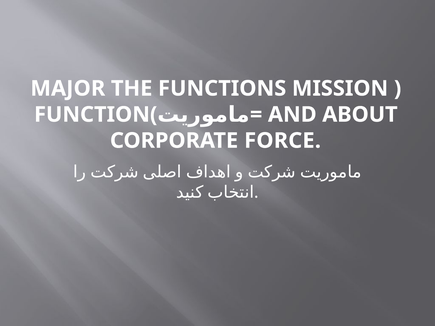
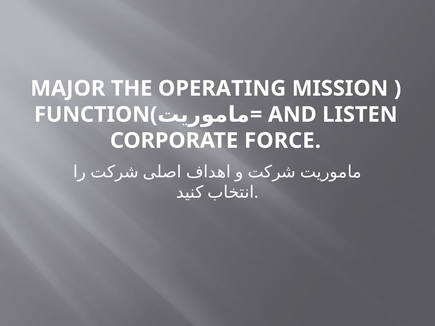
FUNCTIONS: FUNCTIONS -> OPERATING
ABOUT: ABOUT -> LISTEN
